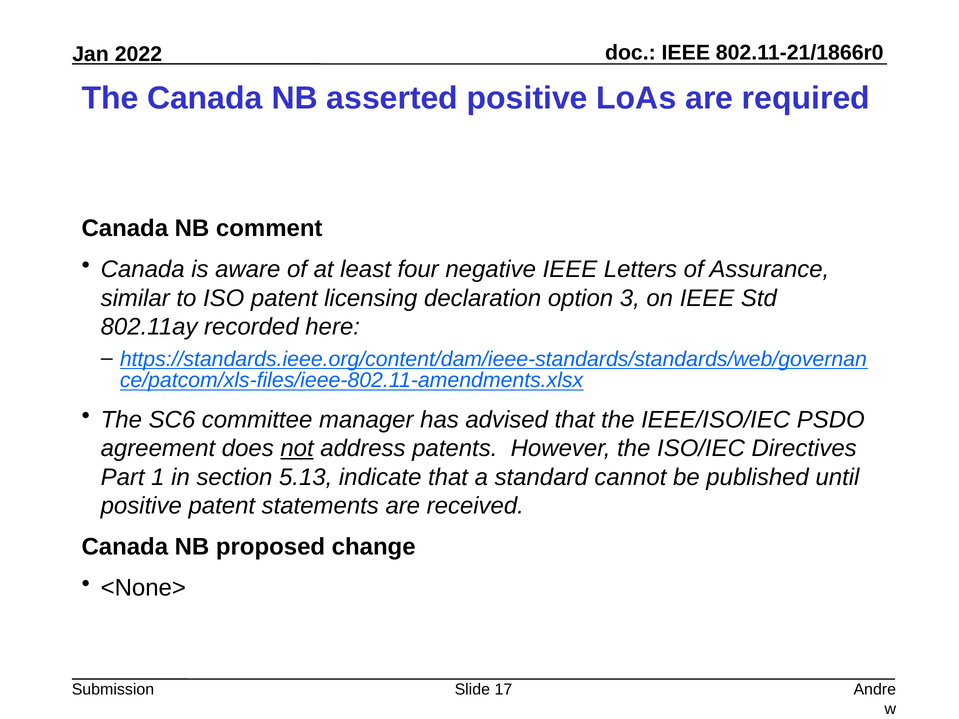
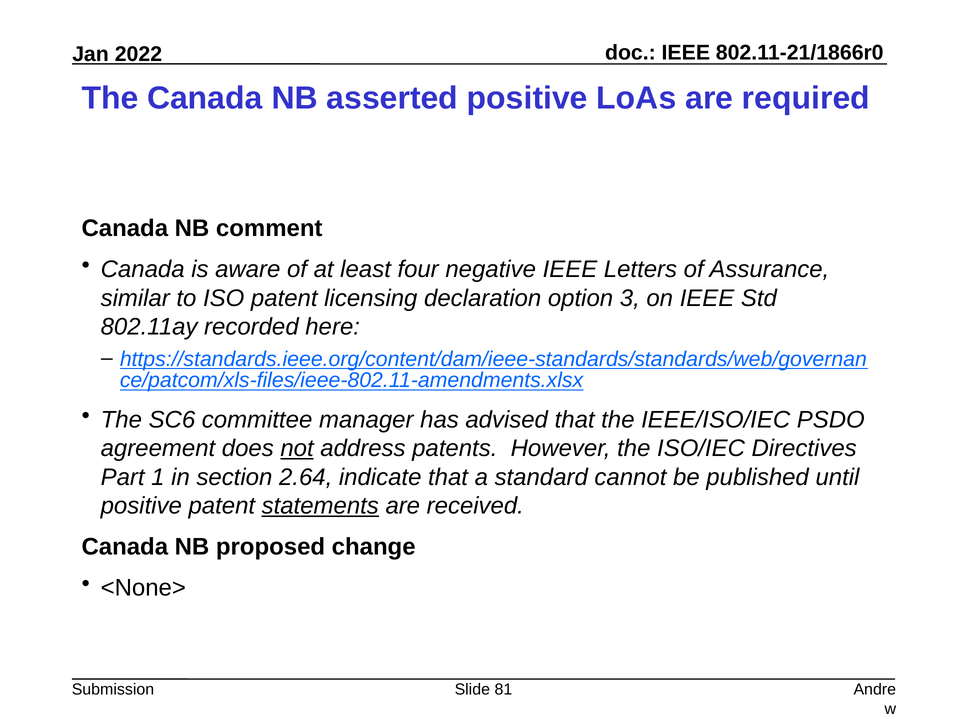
5.13: 5.13 -> 2.64
statements underline: none -> present
17: 17 -> 81
